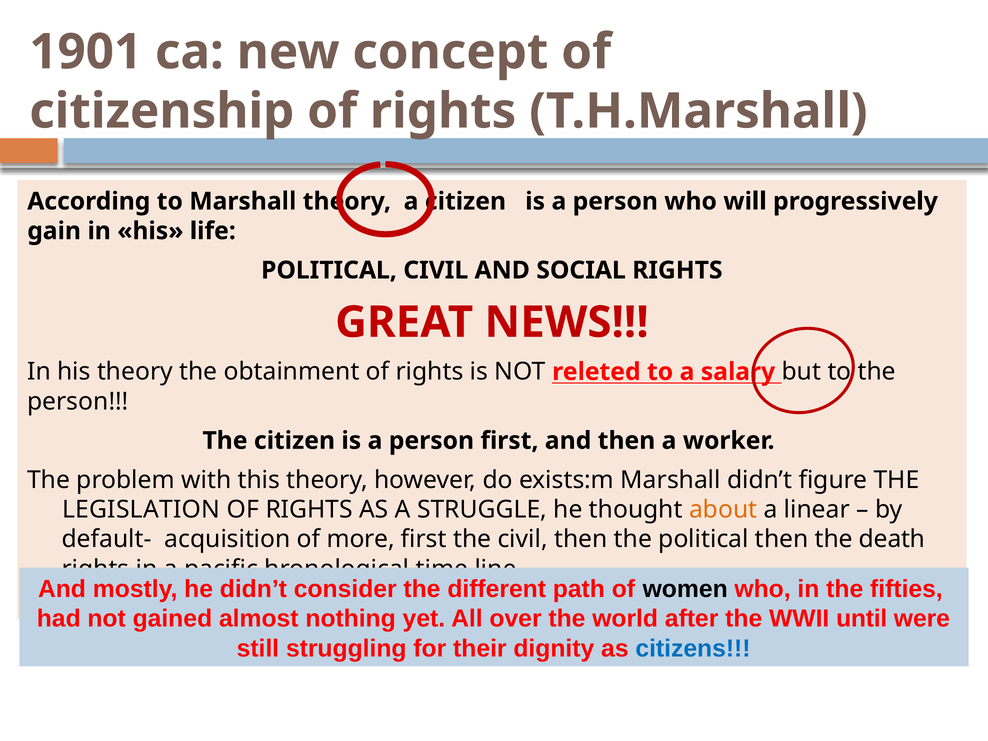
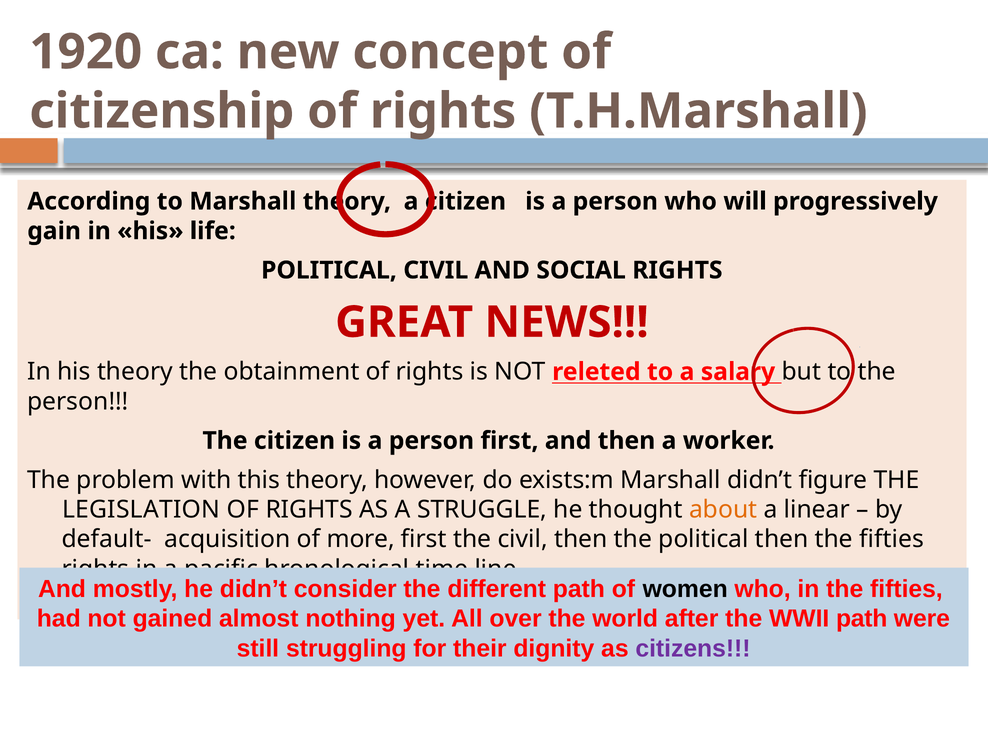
1901: 1901 -> 1920
then the death: death -> fifties
WWII until: until -> path
citizens colour: blue -> purple
